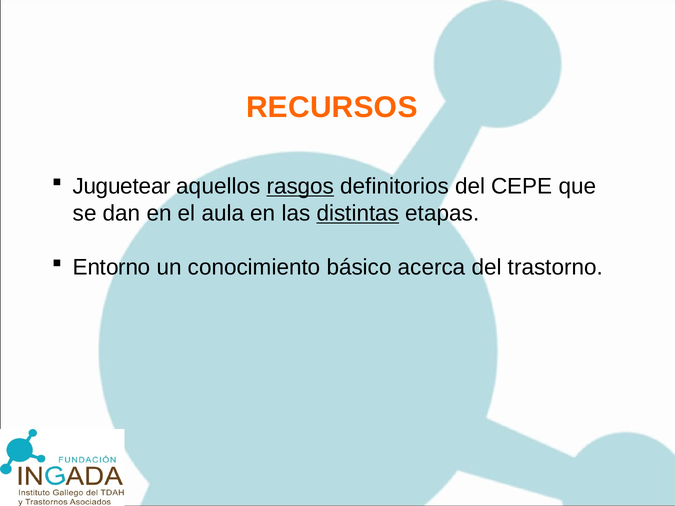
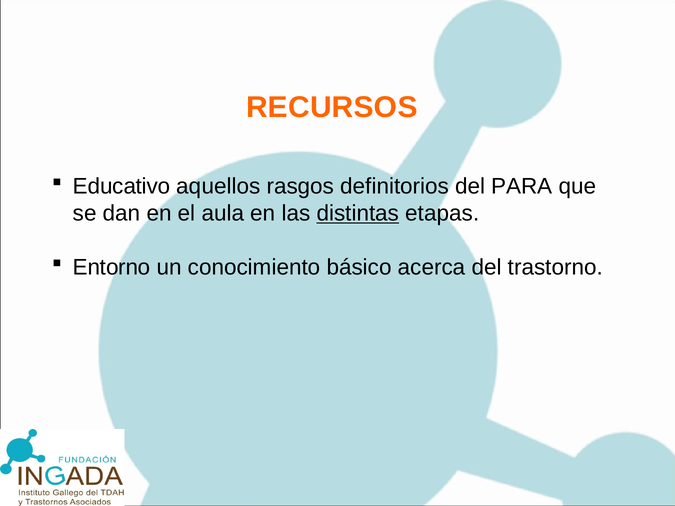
Juguetear: Juguetear -> Educativo
rasgos underline: present -> none
CEPE: CEPE -> PARA
